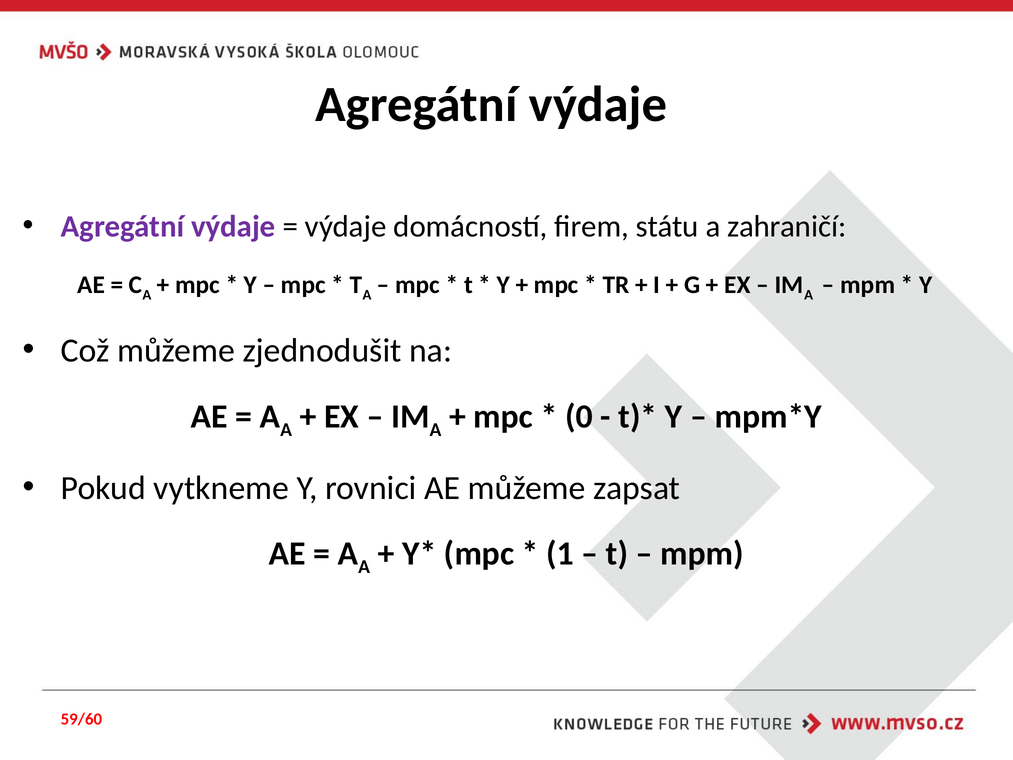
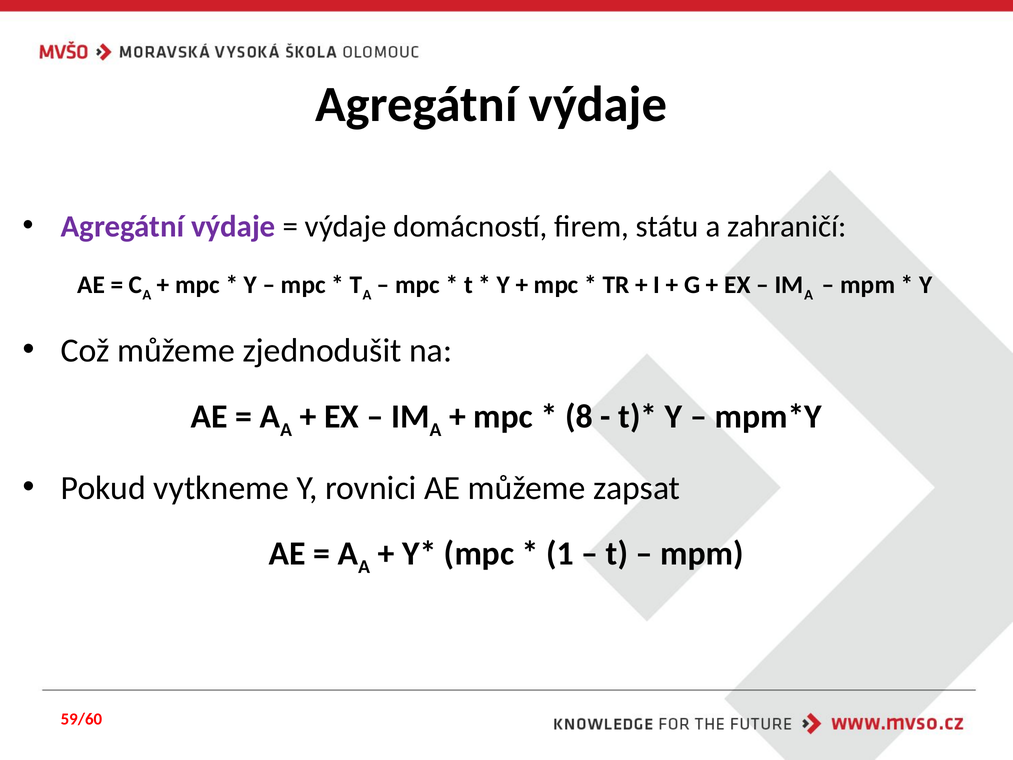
0: 0 -> 8
